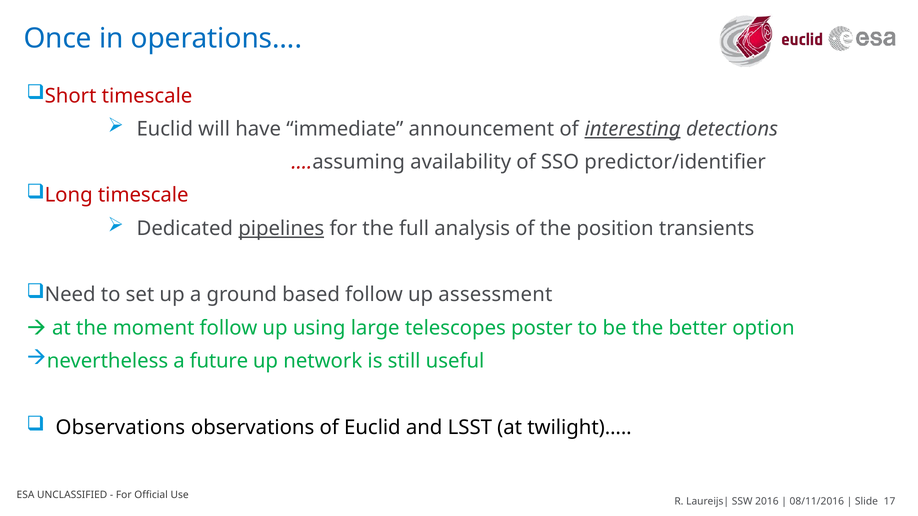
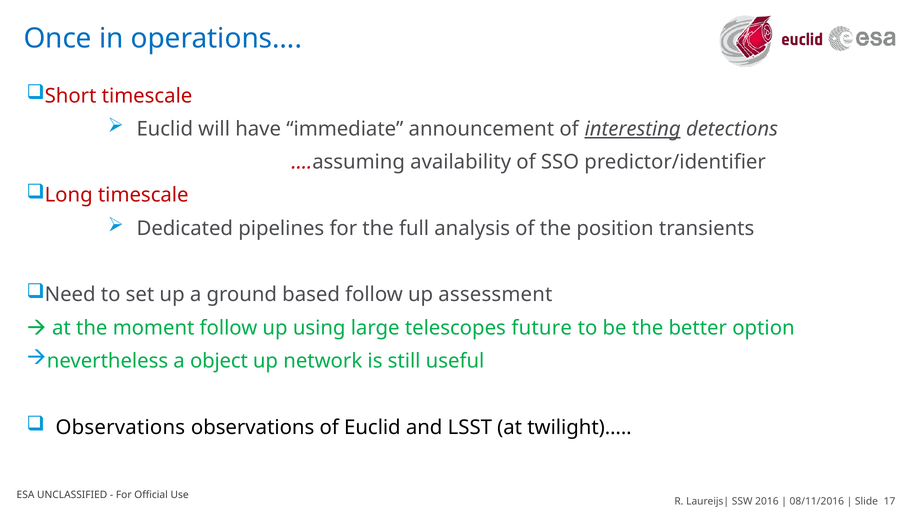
pipelines underline: present -> none
poster: poster -> future
future: future -> object
